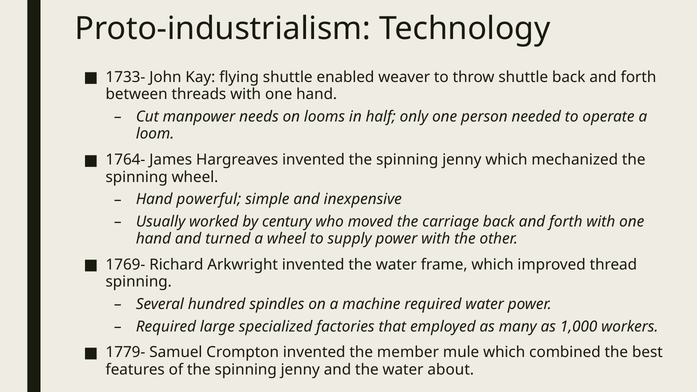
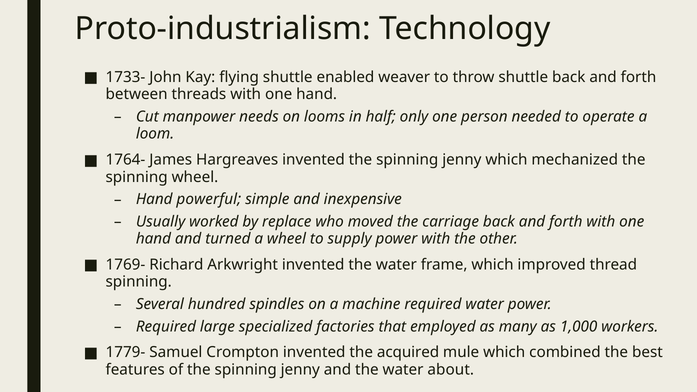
century: century -> replace
member: member -> acquired
